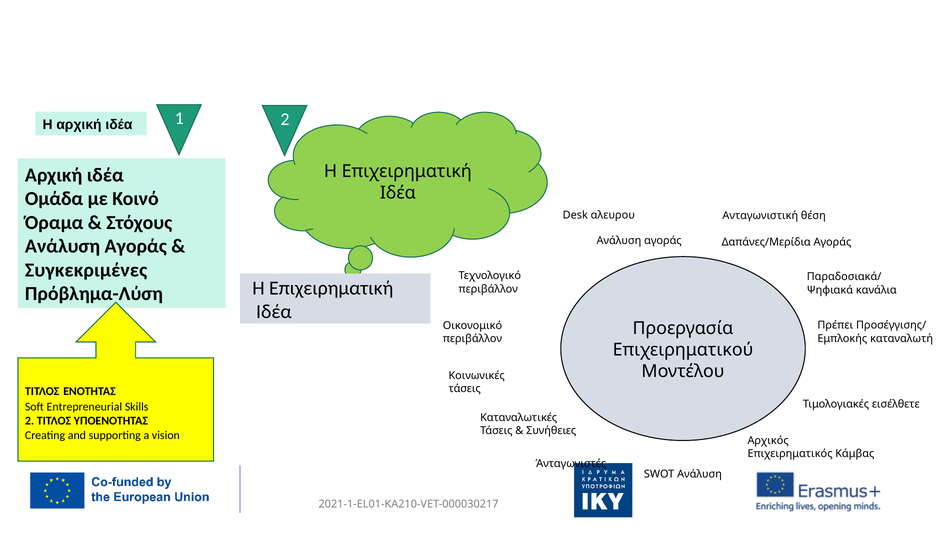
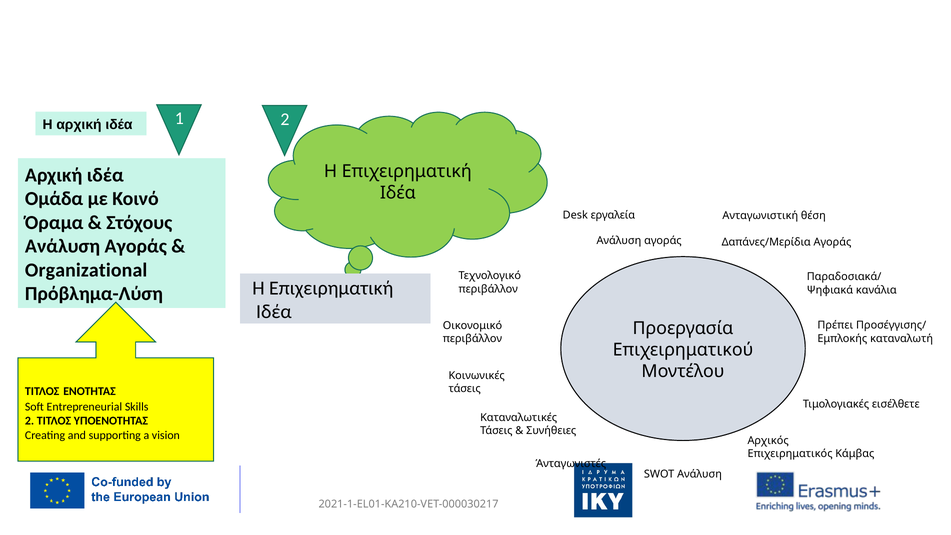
αλευρου: αλευρου -> εργαλεία
Συγκεκριμένες: Συγκεκριμένες -> Organizational
